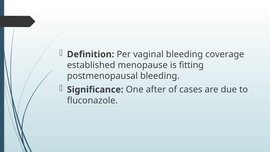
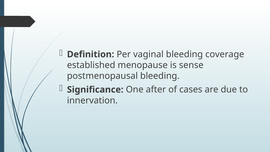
fitting: fitting -> sense
fluconazole: fluconazole -> innervation
